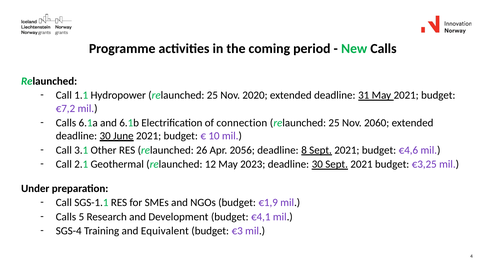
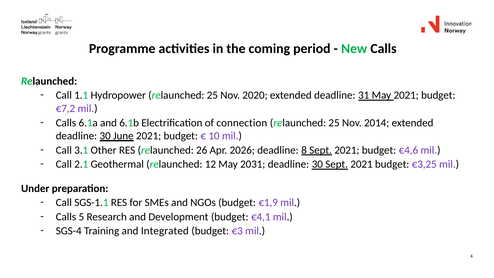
2060: 2060 -> 2014
2056: 2056 -> 2026
2023: 2023 -> 2031
Equivalent: Equivalent -> Integrated
